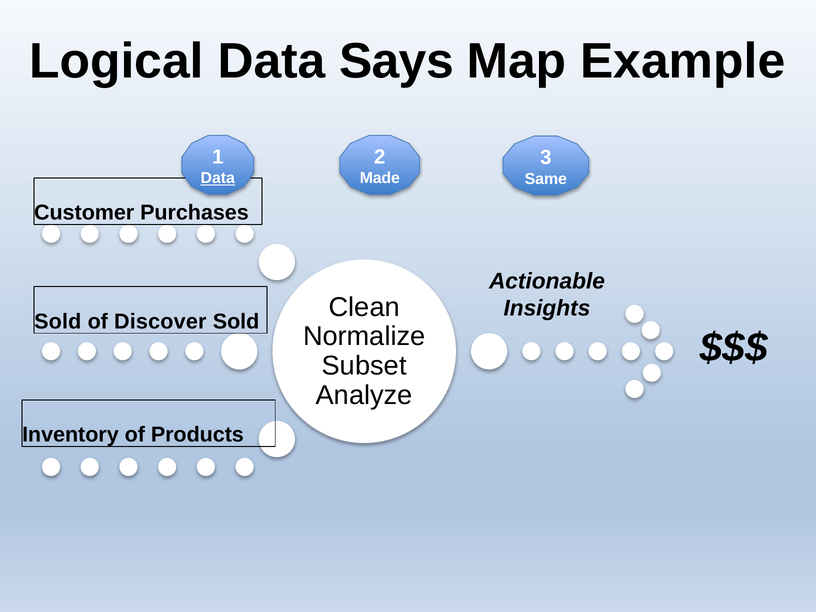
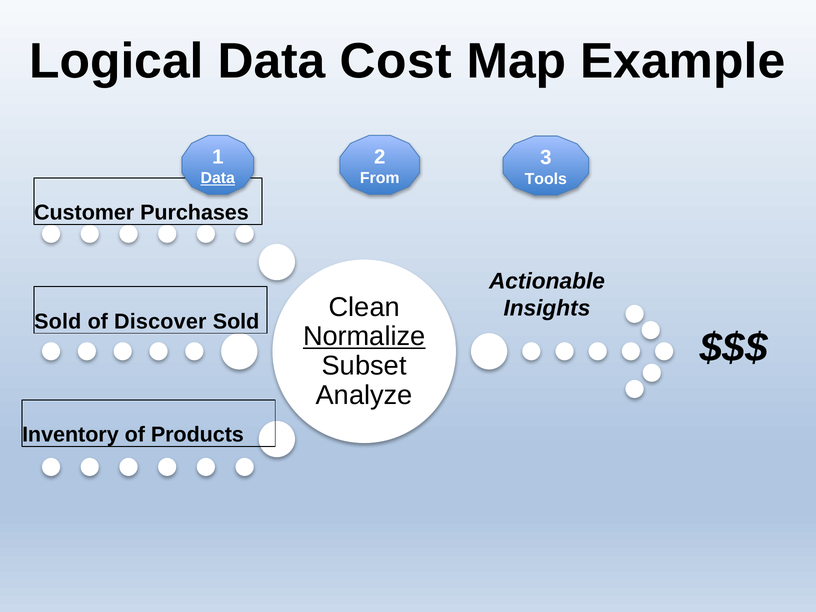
Says: Says -> Cost
Made: Made -> From
Same: Same -> Tools
Normalize underline: none -> present
